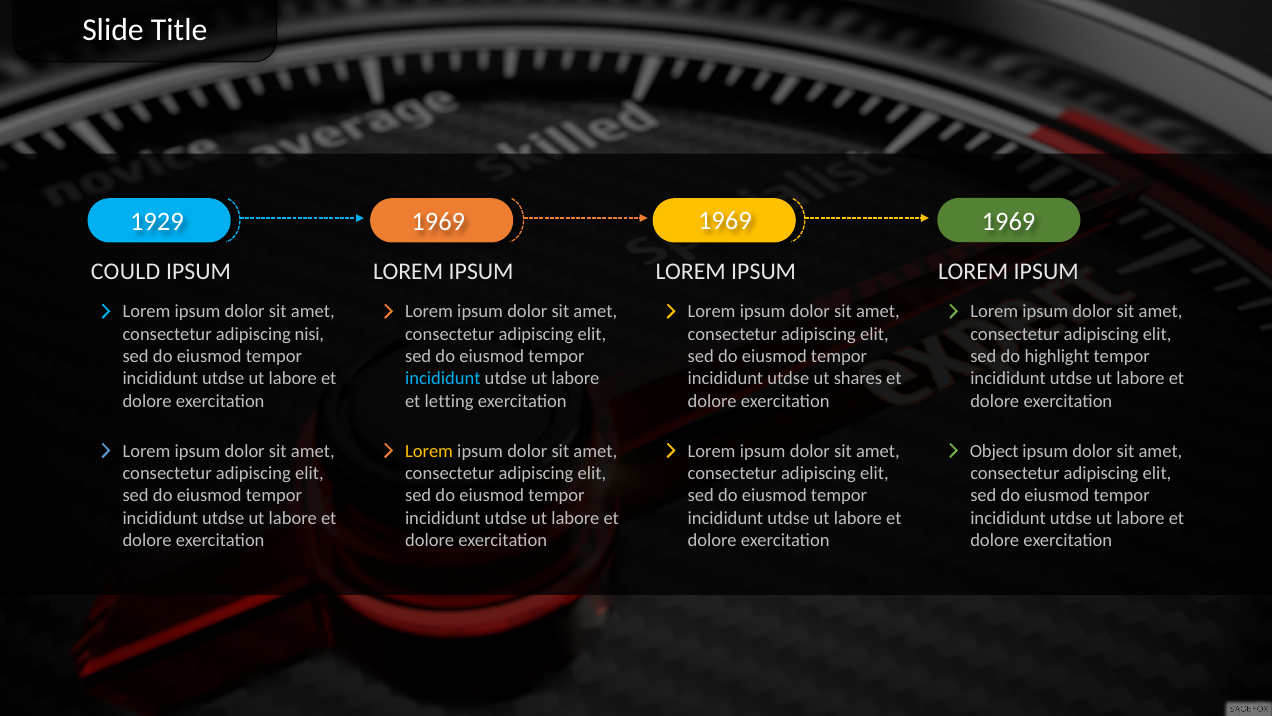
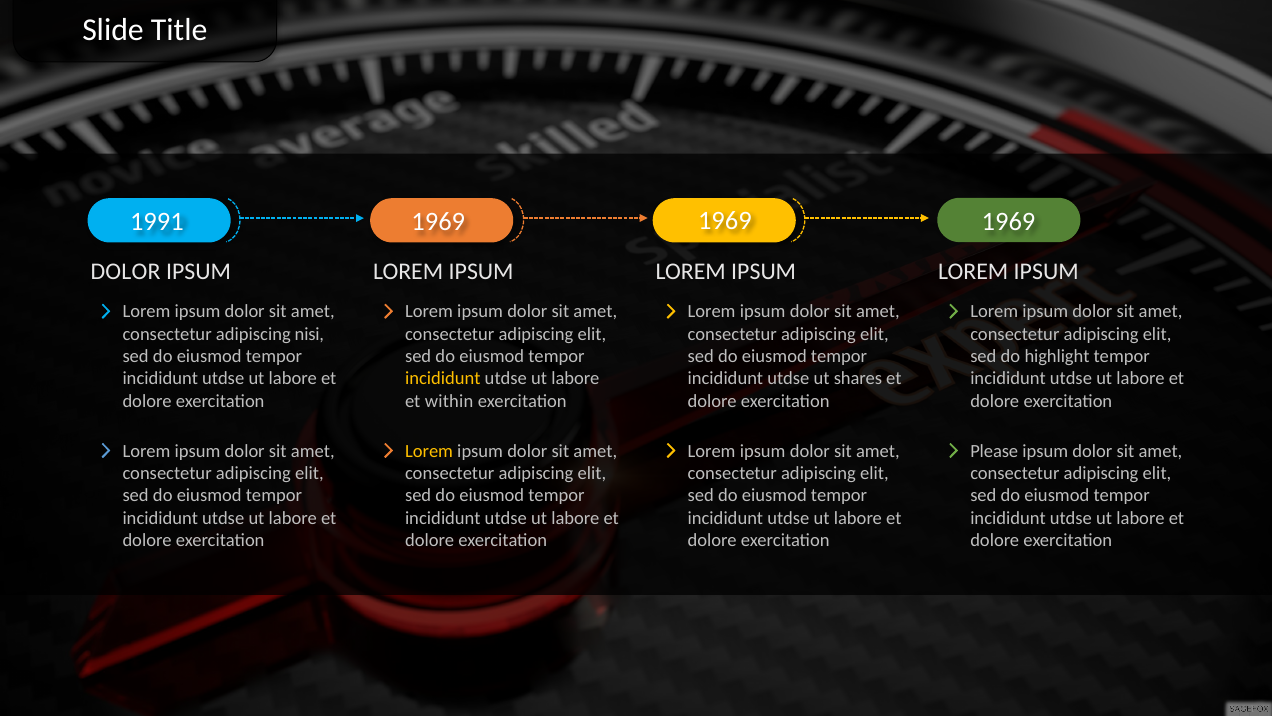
1929: 1929 -> 1991
COULD at (125, 272): COULD -> DOLOR
incididunt at (443, 378) colour: light blue -> yellow
letting: letting -> within
Object: Object -> Please
